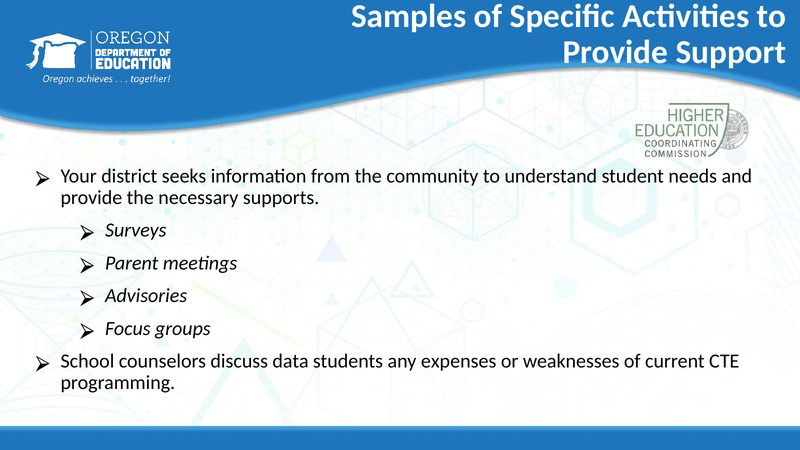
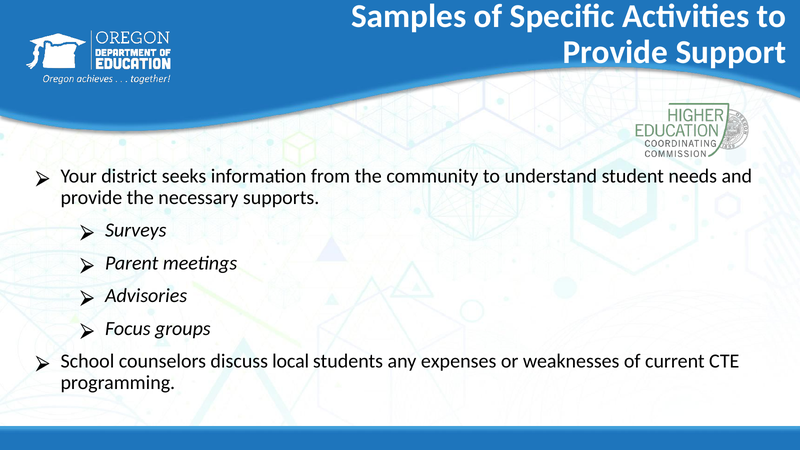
data: data -> local
